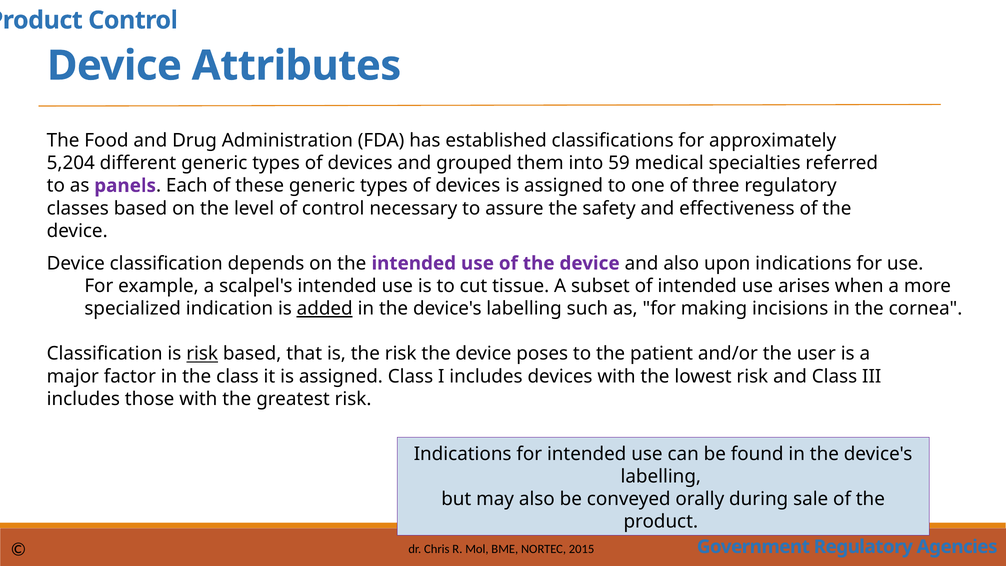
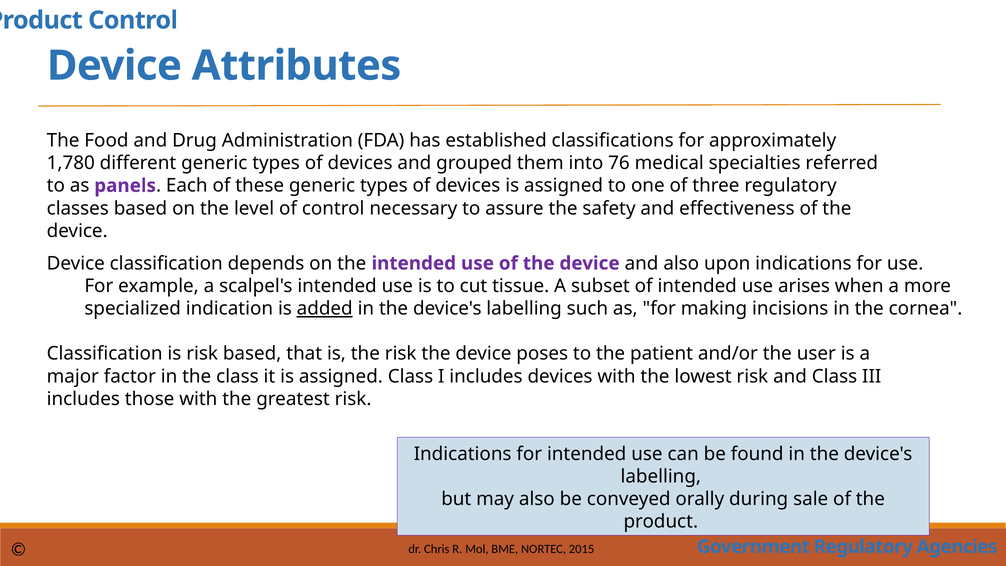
5,204: 5,204 -> 1,780
59: 59 -> 76
risk at (202, 354) underline: present -> none
